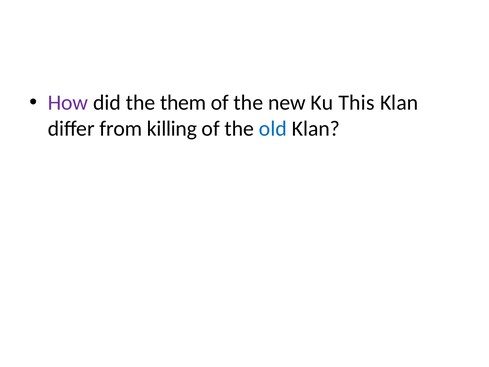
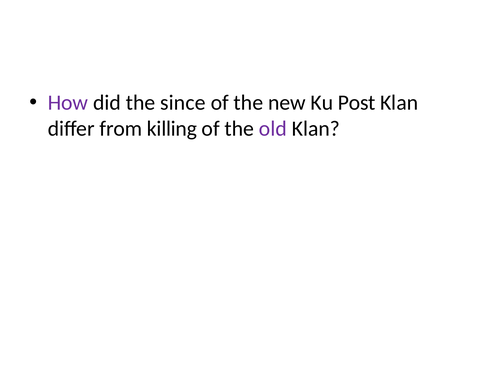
them: them -> since
This: This -> Post
old colour: blue -> purple
